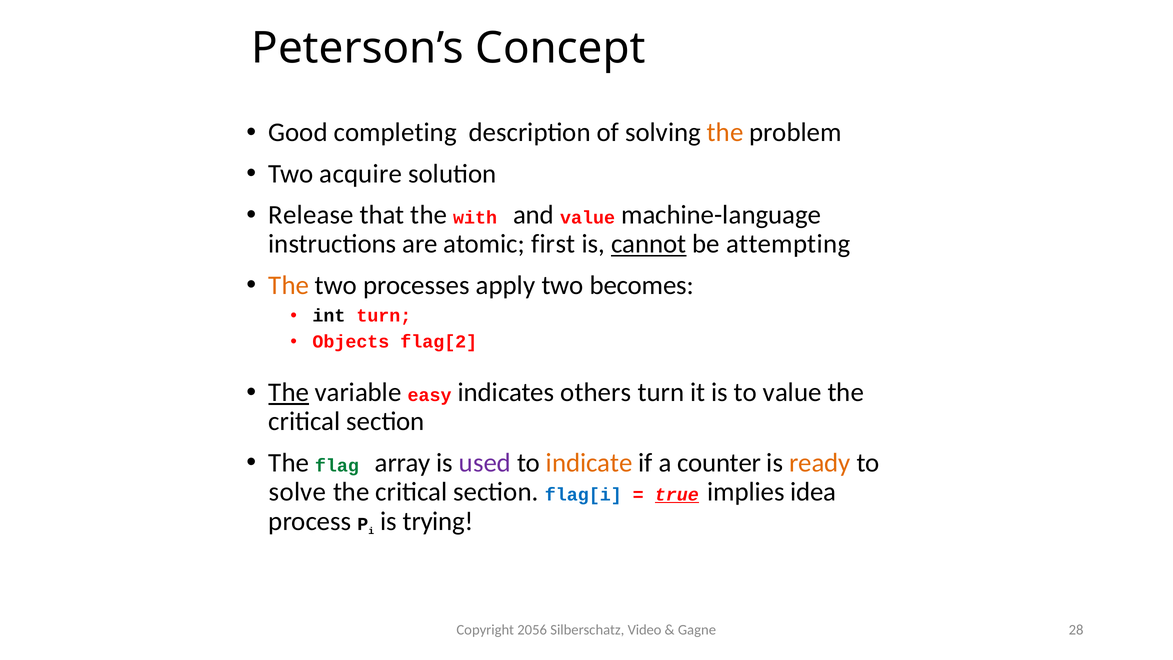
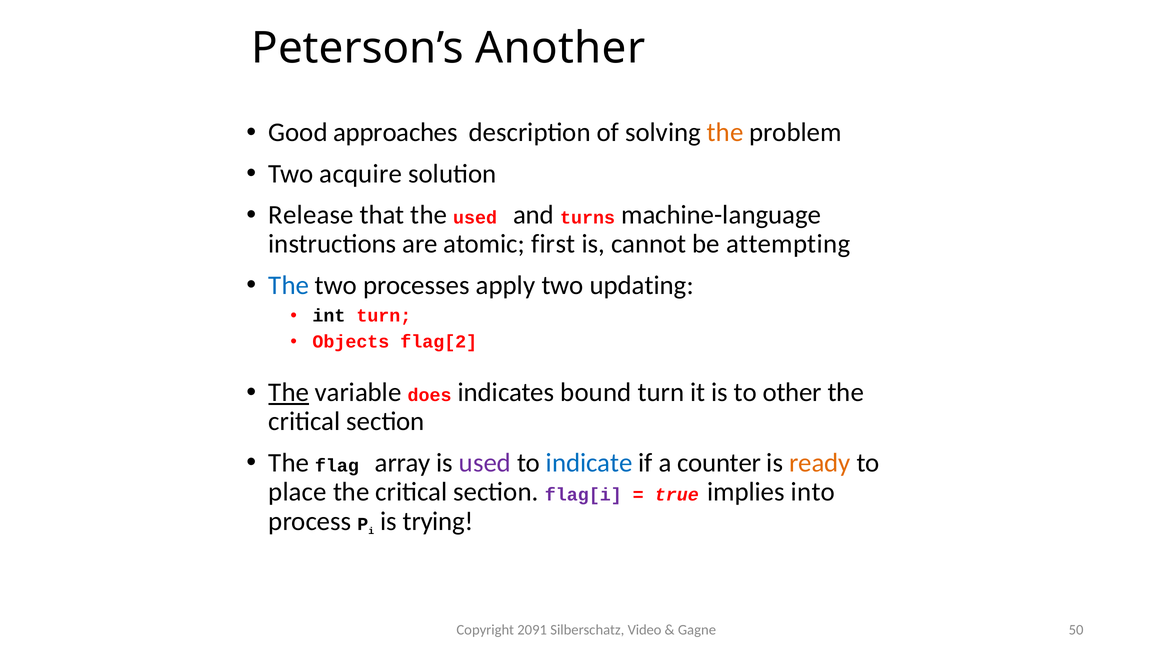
Concept: Concept -> Another
completing: completing -> approaches
the with: with -> used
and value: value -> turns
cannot underline: present -> none
The at (289, 285) colour: orange -> blue
becomes: becomes -> updating
easy: easy -> does
others: others -> bound
to value: value -> other
flag colour: green -> black
indicate colour: orange -> blue
solve: solve -> place
flag[i colour: blue -> purple
true underline: present -> none
idea: idea -> into
2056: 2056 -> 2091
28: 28 -> 50
